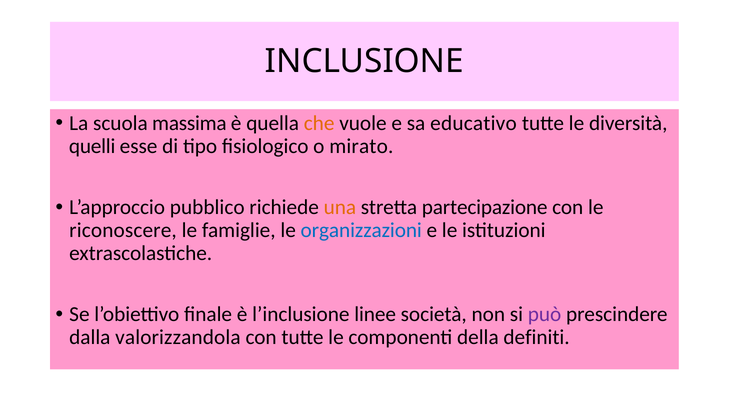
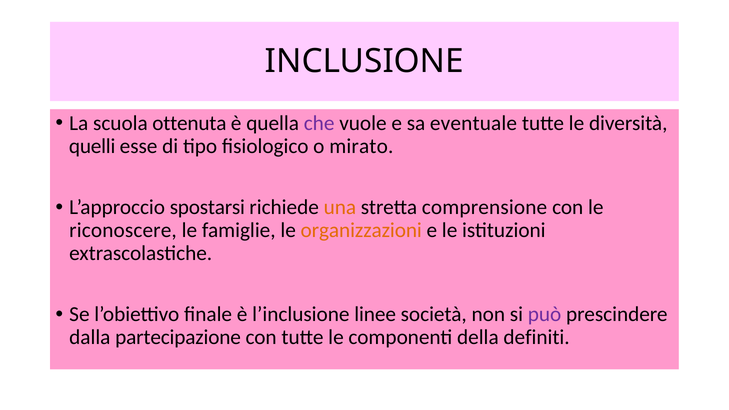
massima: massima -> ottenuta
che colour: orange -> purple
educativo: educativo -> eventuale
pubblico: pubblico -> spostarsi
partecipazione: partecipazione -> comprensione
organizzazioni colour: blue -> orange
valorizzandola: valorizzandola -> partecipazione
